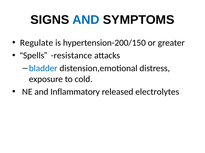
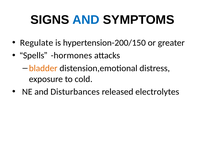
resistance: resistance -> hormones
bladder colour: blue -> orange
Inflammatory: Inflammatory -> Disturbances
